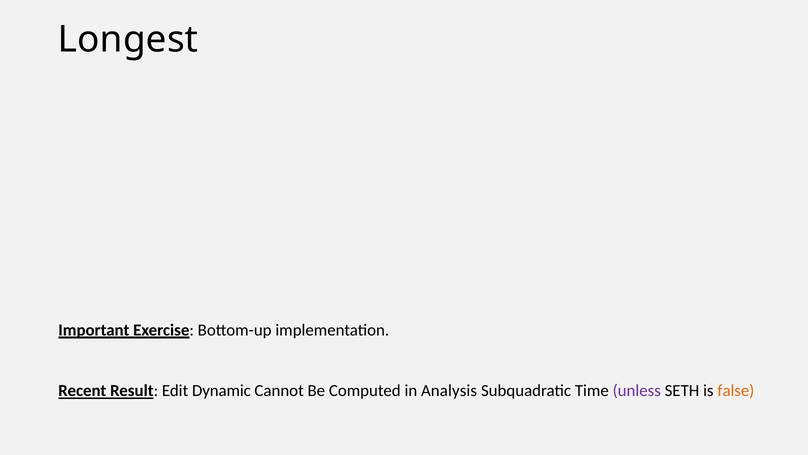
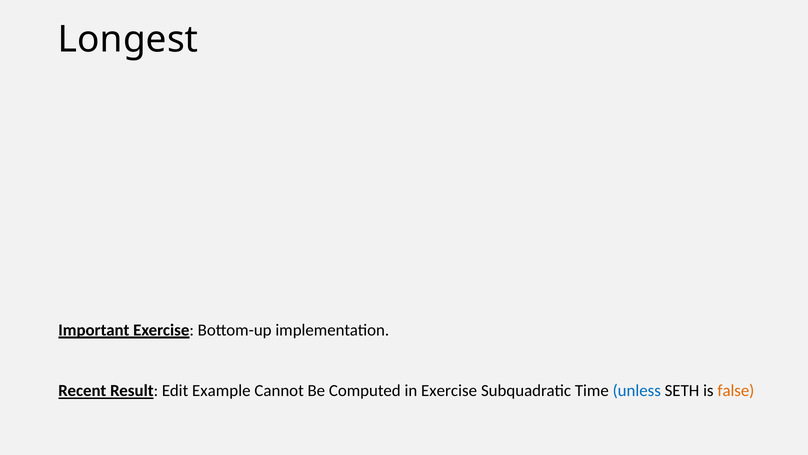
Dynamic: Dynamic -> Example
in Analysis: Analysis -> Exercise
unless colour: purple -> blue
